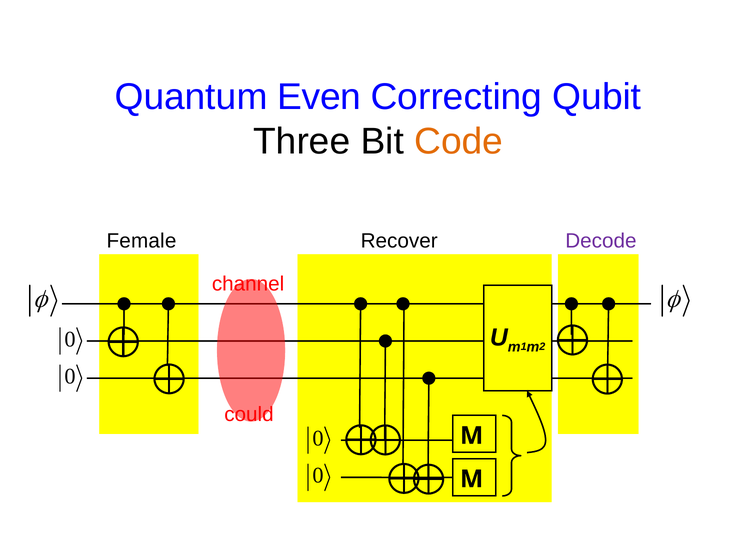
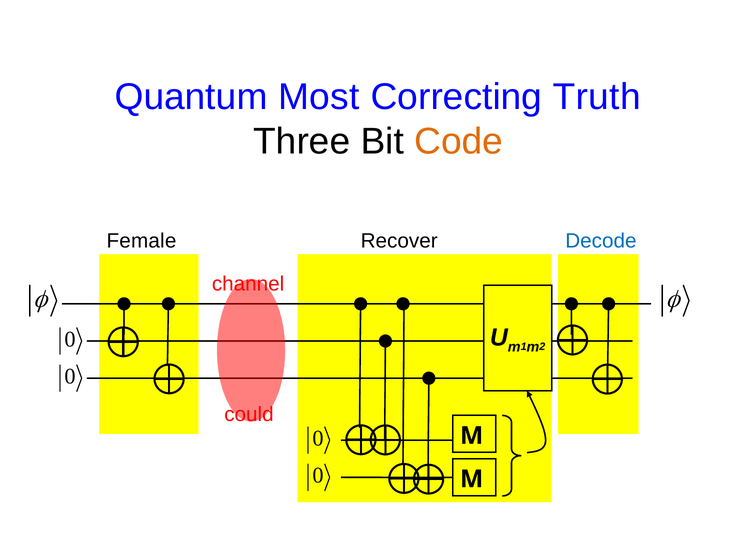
Even: Even -> Most
Qubit: Qubit -> Truth
Decode colour: purple -> blue
